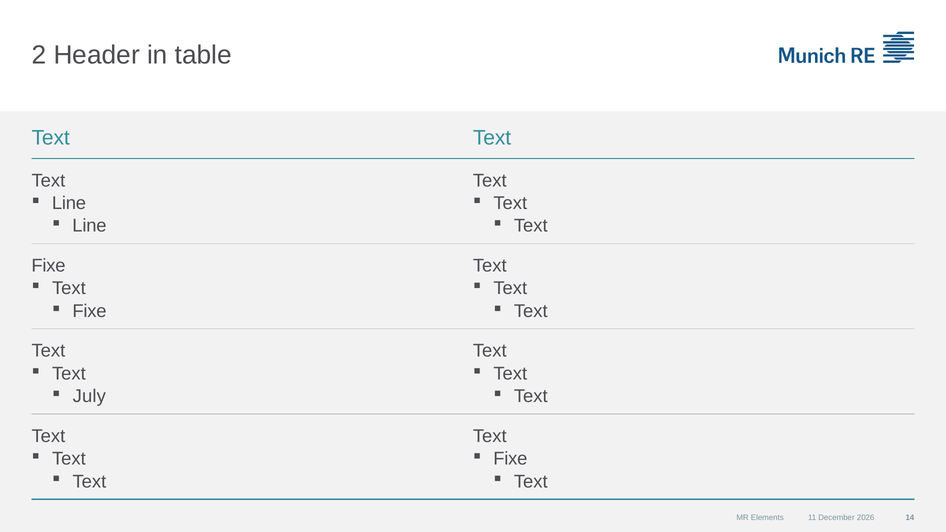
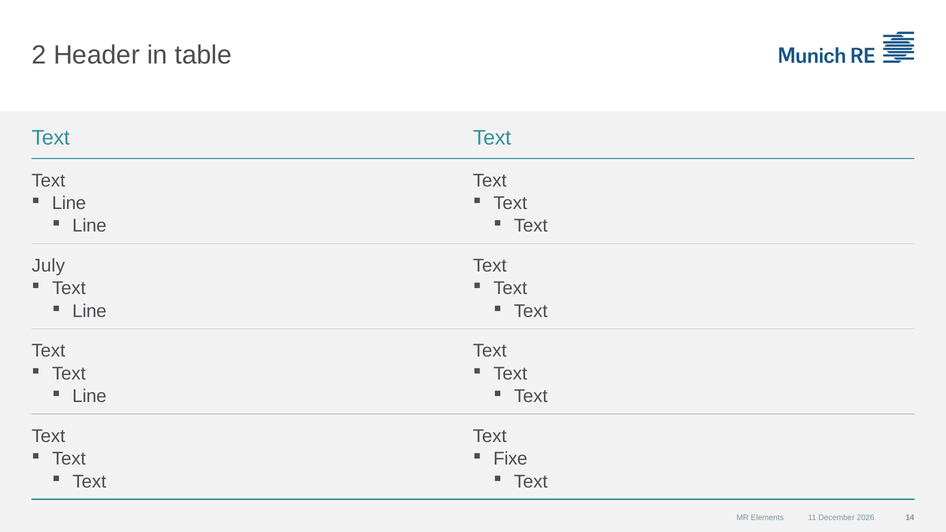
Fixe at (49, 266): Fixe -> July
Fixe at (89, 311): Fixe -> Line
July at (89, 396): July -> Line
